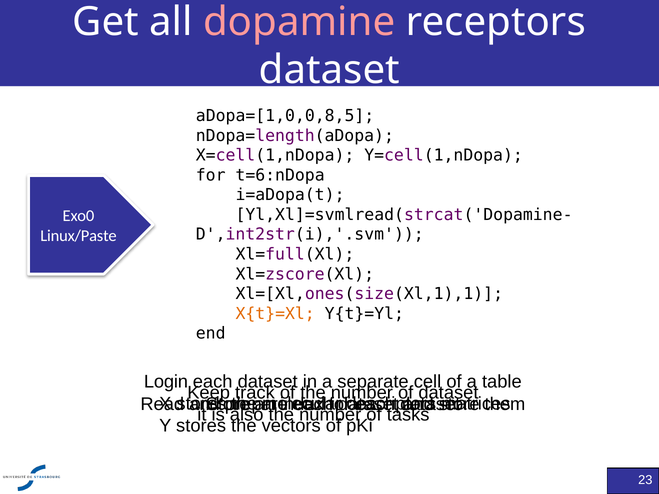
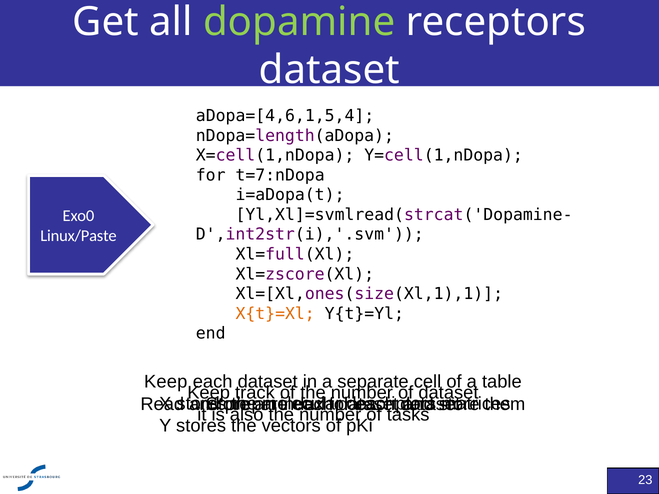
dopamine colour: pink -> light green
aDopa=[1,0,0,8,5: aDopa=[1,0,0,8,5 -> aDopa=[4,6,1,5,4
t=6:nDopa: t=6:nDopa -> t=7:nDopa
Login at (166, 382): Login -> Keep
